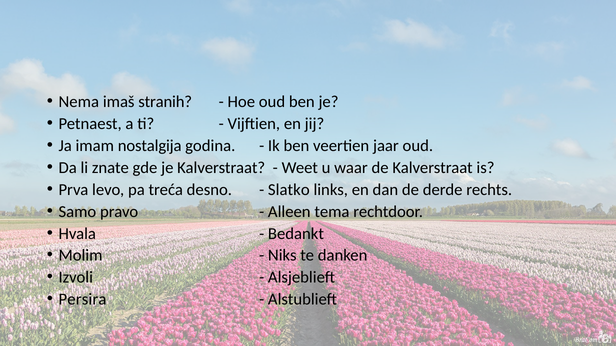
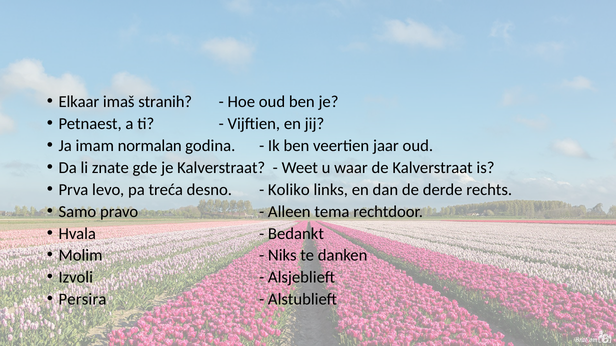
Nema: Nema -> Elkaar
nostalgija: nostalgija -> normalan
Slatko: Slatko -> Koliko
